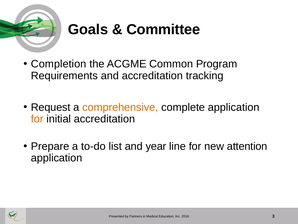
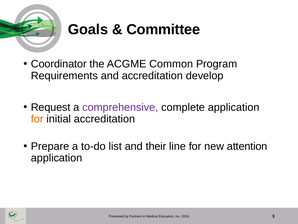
Completion: Completion -> Coordinator
tracking: tracking -> develop
comprehensive colour: orange -> purple
year: year -> their
